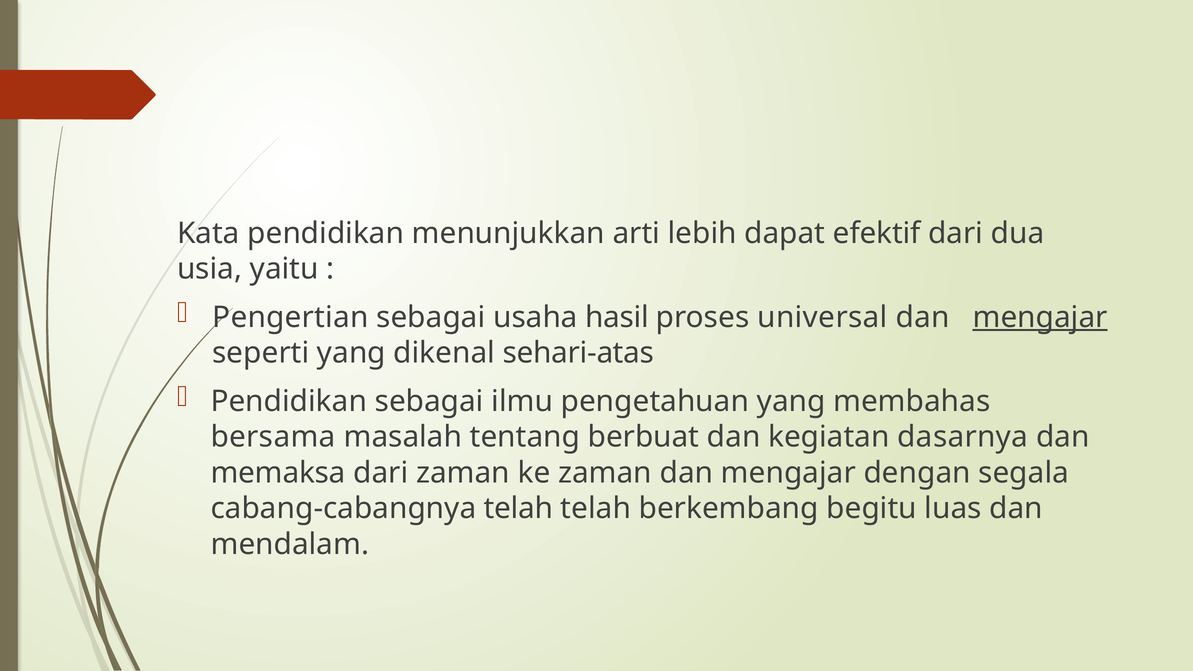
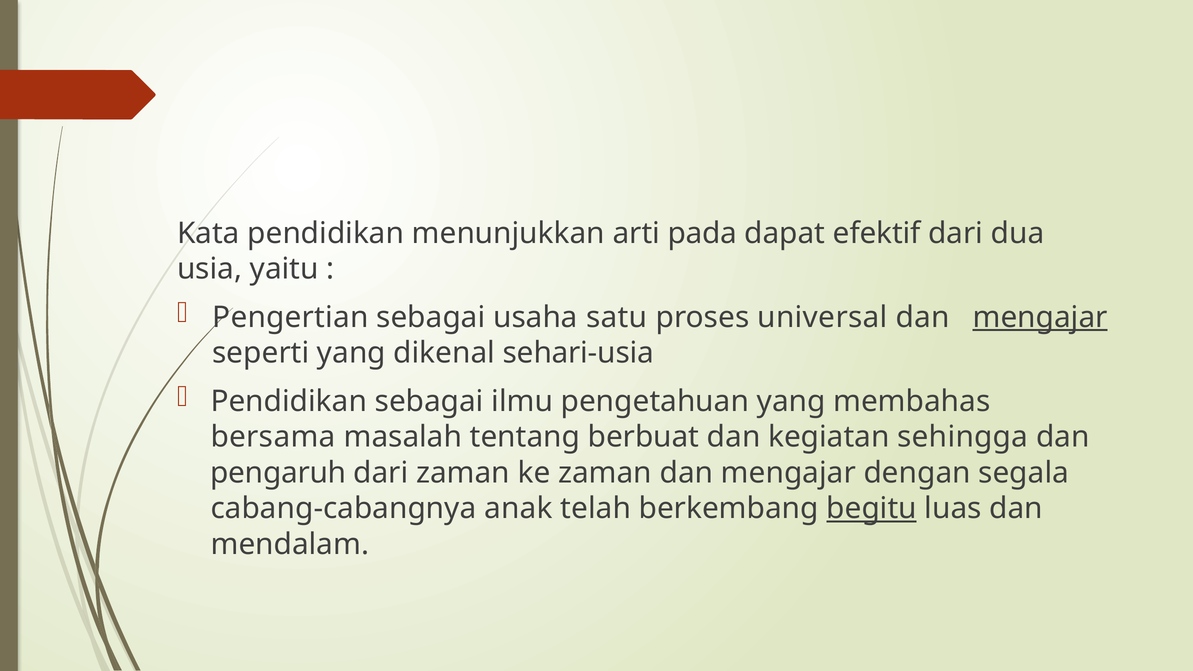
lebih: lebih -> pada
hasil: hasil -> satu
sehari-atas: sehari-atas -> sehari-usia
dasarnya: dasarnya -> sehingga
memaksa: memaksa -> pengaruh
cabang-cabangnya telah: telah -> anak
begitu underline: none -> present
